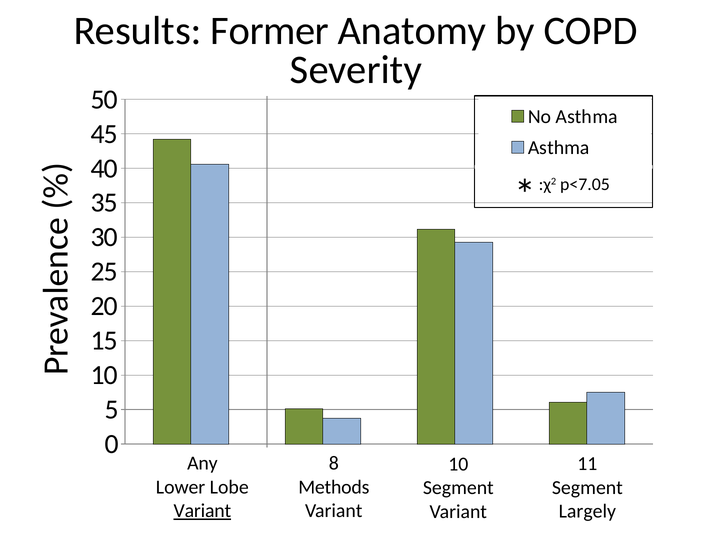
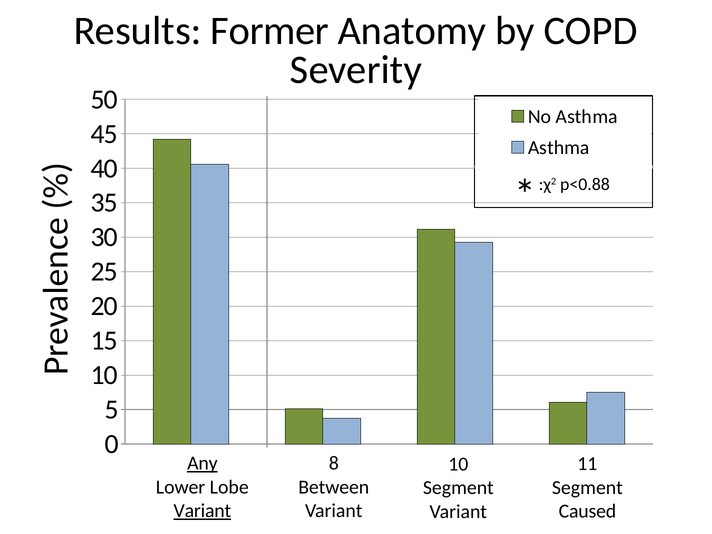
p<7.05: p<7.05 -> p<0.88
Any underline: none -> present
Methods: Methods -> Between
Largely: Largely -> Caused
